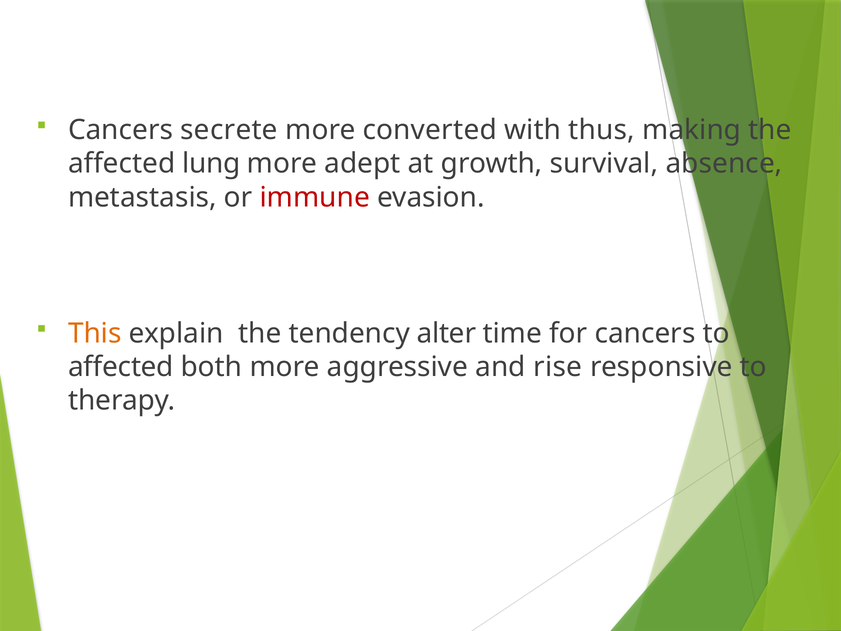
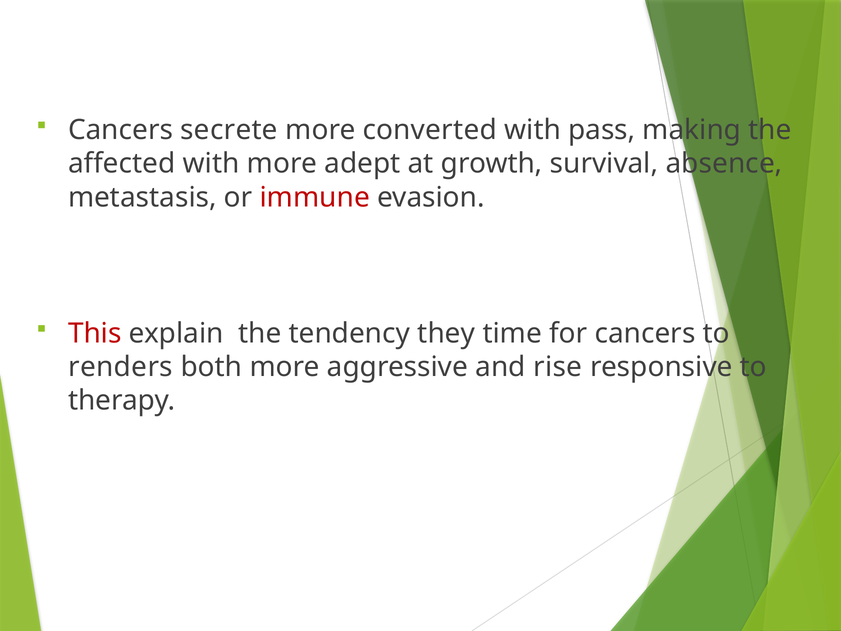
thus: thus -> pass
affected lung: lung -> with
This colour: orange -> red
alter: alter -> they
affected at (121, 367): affected -> renders
